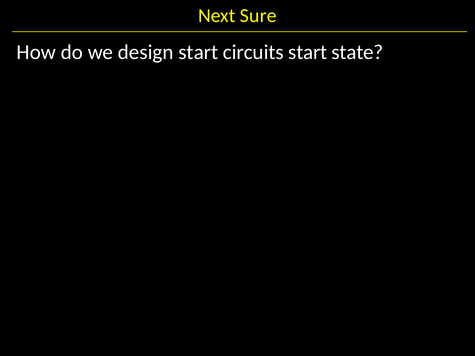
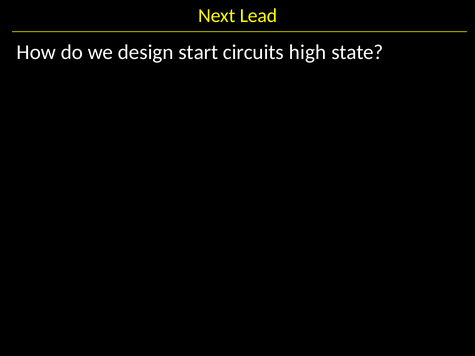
Sure: Sure -> Lead
circuits start: start -> high
